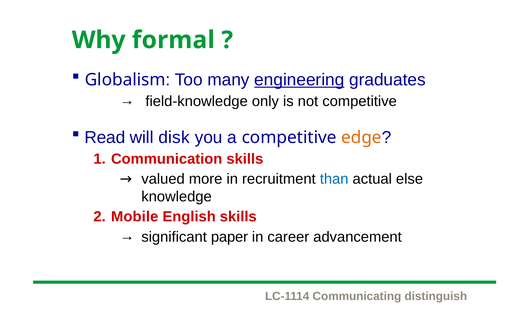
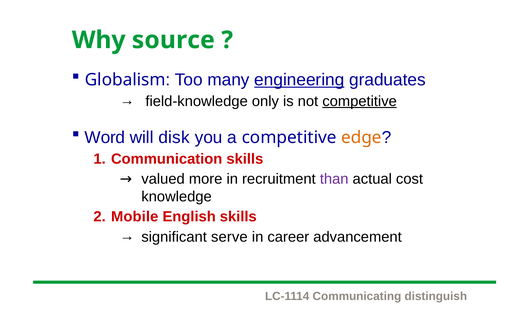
formal: formal -> source
competitive at (360, 101) underline: none -> present
Read: Read -> Word
than colour: blue -> purple
else: else -> cost
paper: paper -> serve
